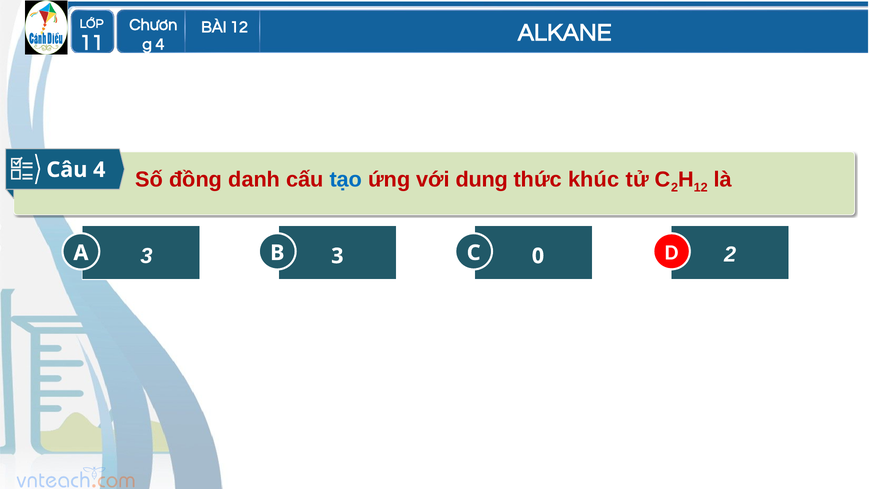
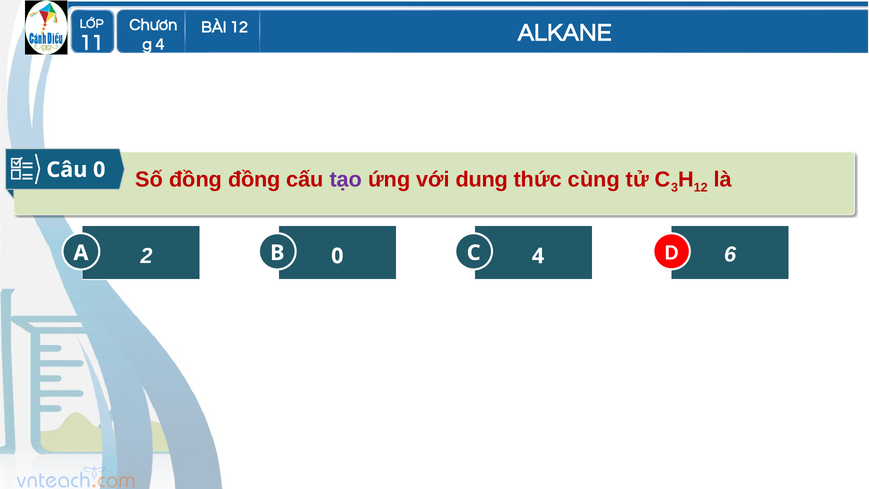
Câu 4: 4 -> 0
đồng danh: danh -> đồng
tạo colour: blue -> purple
khúc: khúc -> cùng
C 2: 2 -> 3
A 3: 3 -> 2
B 3: 3 -> 0
C 0: 0 -> 4
2 at (730, 255): 2 -> 6
